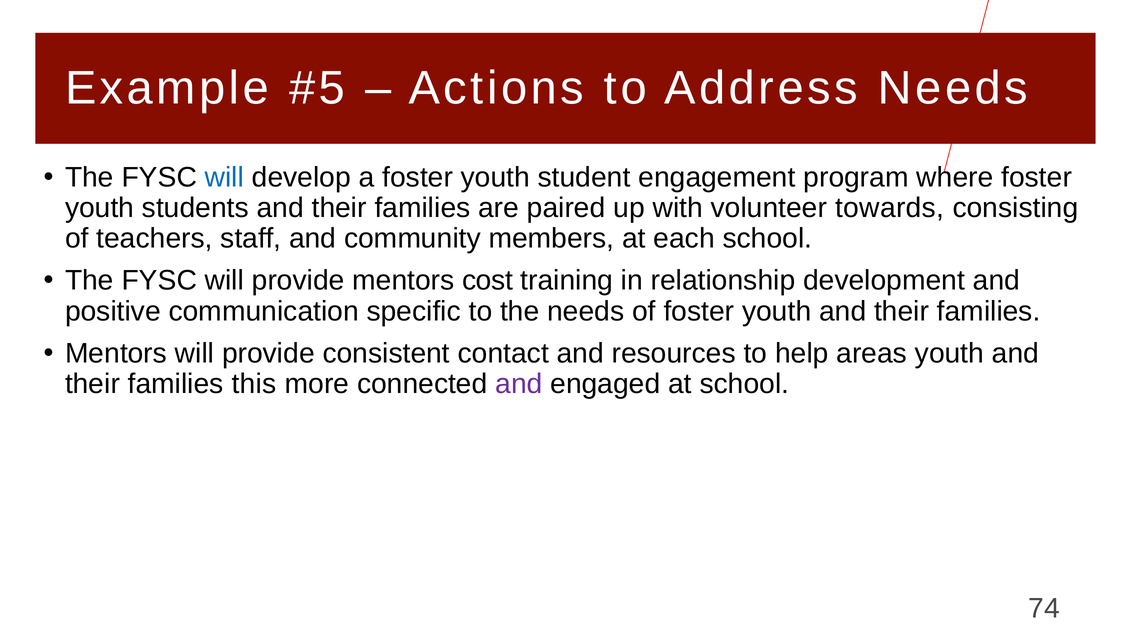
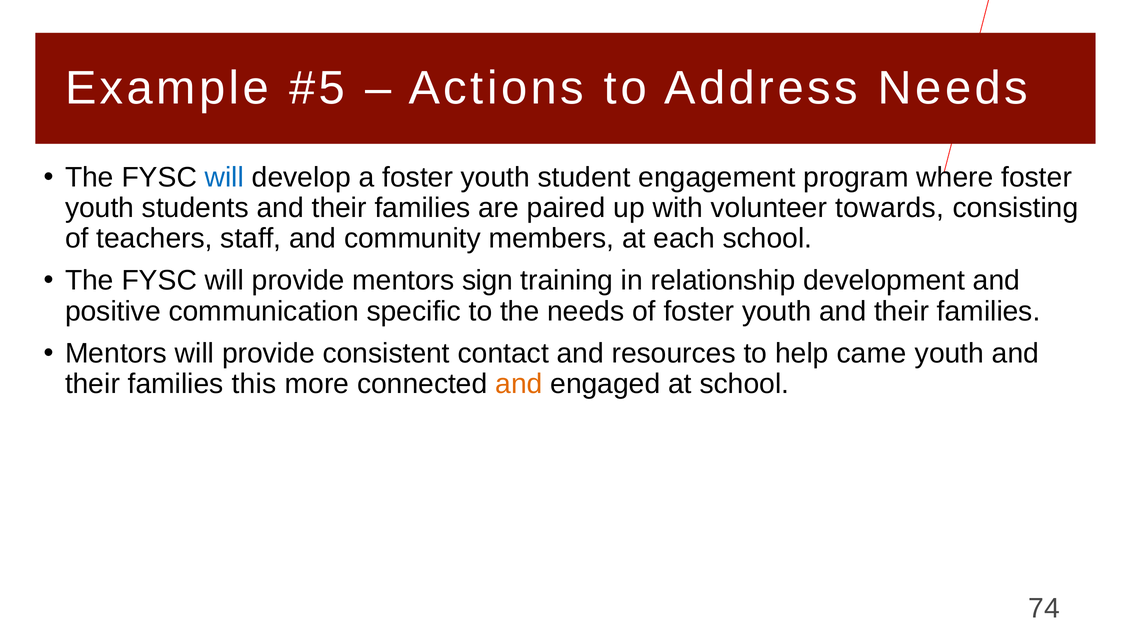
cost: cost -> sign
areas: areas -> came
and at (519, 384) colour: purple -> orange
